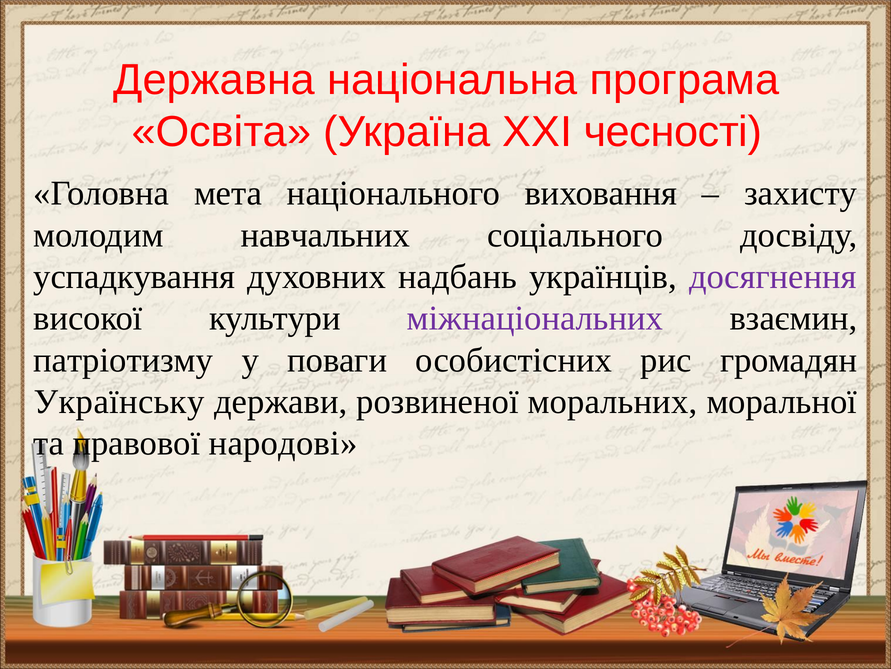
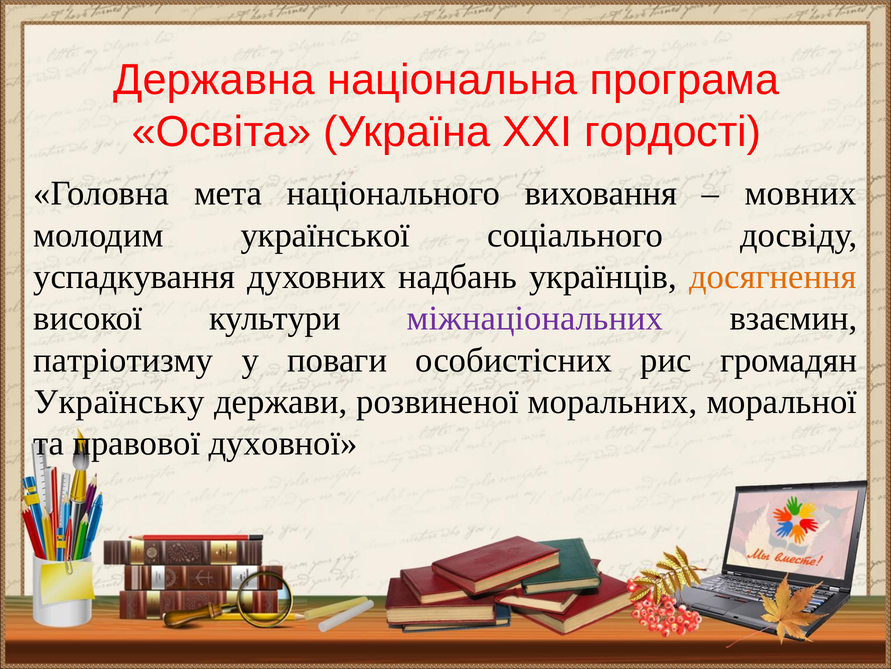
чесності: чесності -> гордості
захисту: захисту -> мовних
навчальних: навчальних -> української
досягнення colour: purple -> orange
народові: народові -> духовної
